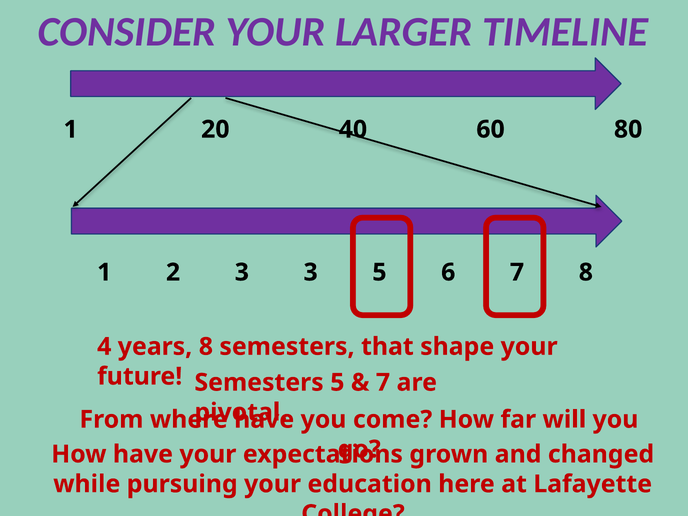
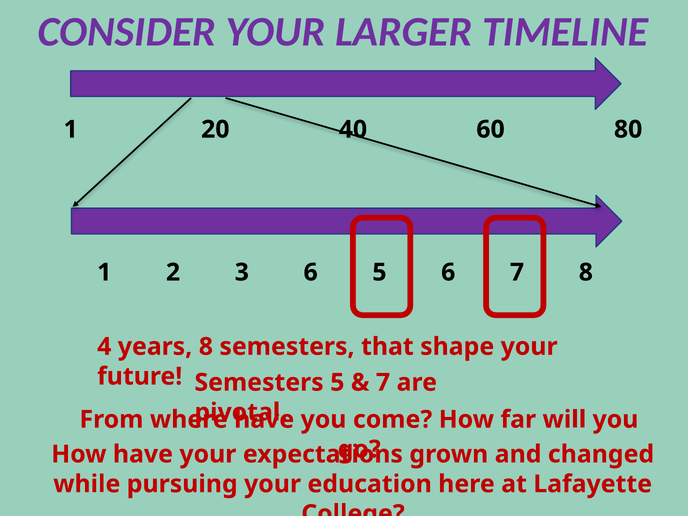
3 3: 3 -> 6
